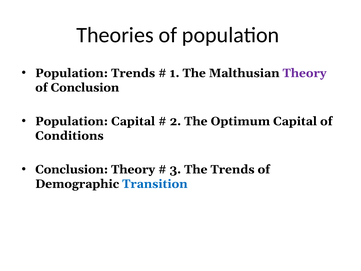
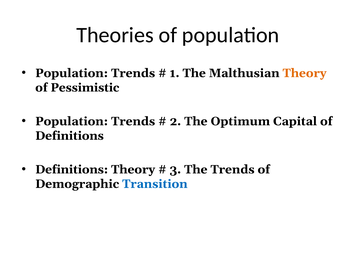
Theory at (305, 73) colour: purple -> orange
of Conclusion: Conclusion -> Pessimistic
Capital at (133, 121): Capital -> Trends
Conditions at (69, 136): Conditions -> Definitions
Conclusion at (72, 169): Conclusion -> Definitions
